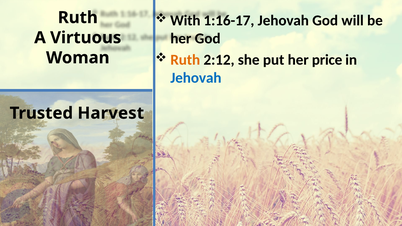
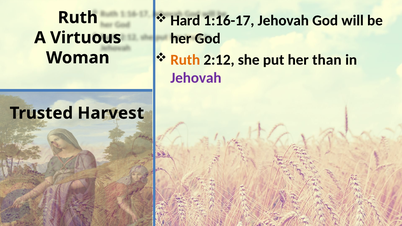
With: With -> Hard
price: price -> than
Jehovah at (196, 78) colour: blue -> purple
